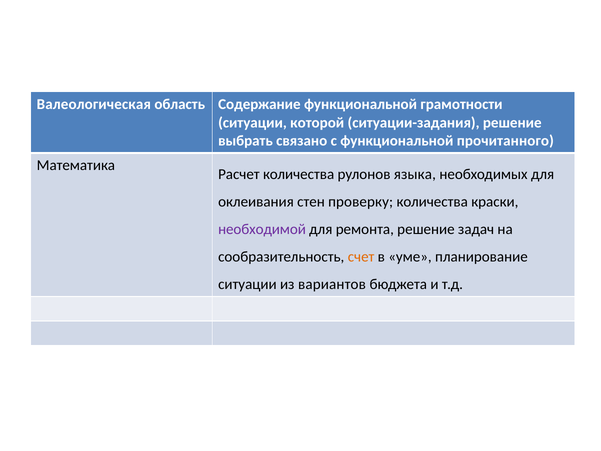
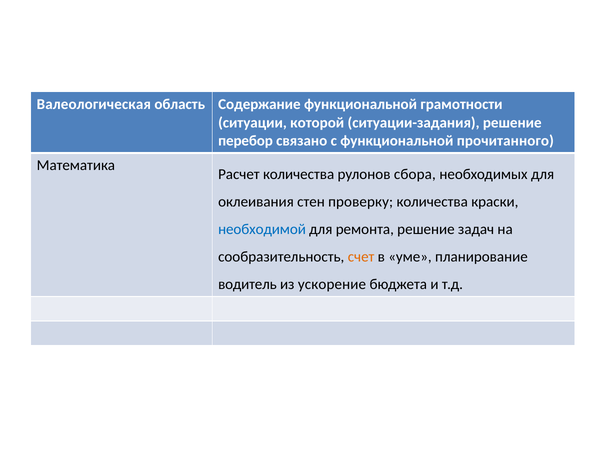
выбрать: выбрать -> перебор
языка: языка -> сбора
необходимой colour: purple -> blue
ситуации at (247, 284): ситуации -> водитель
вариантов: вариантов -> ускорение
